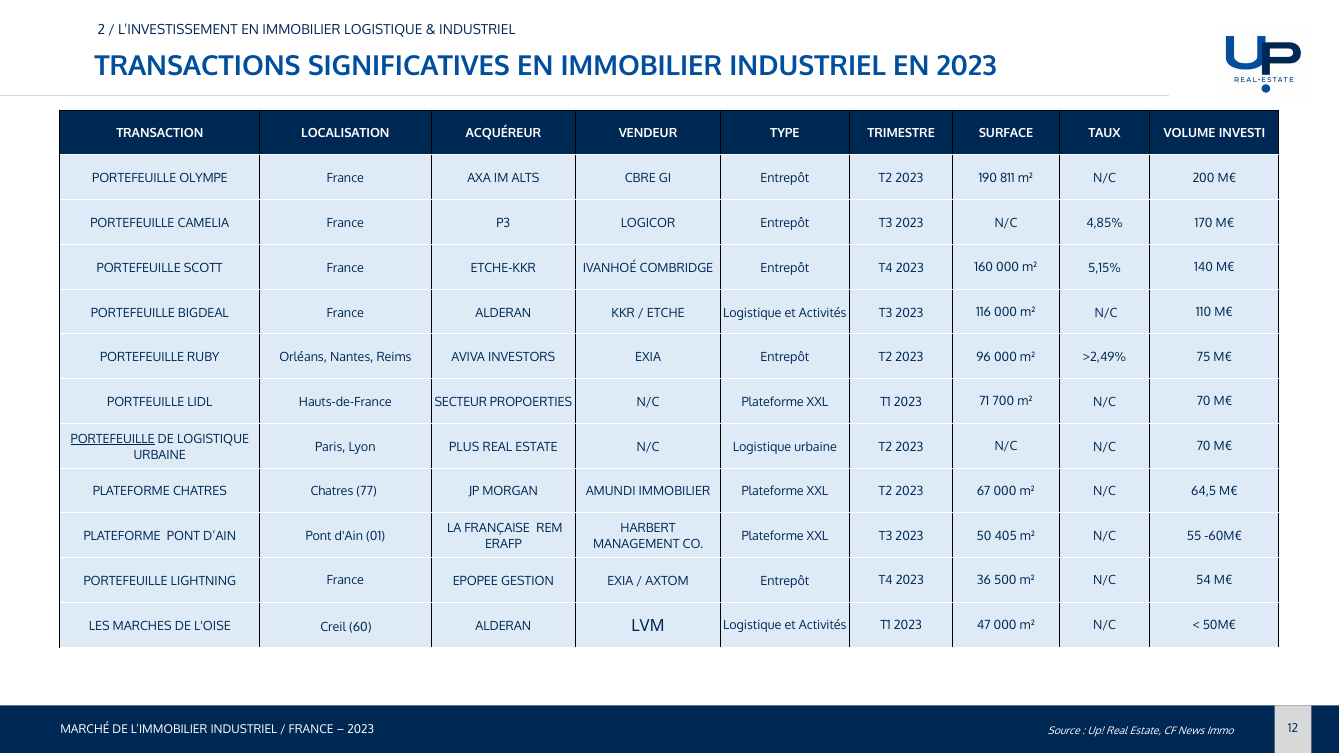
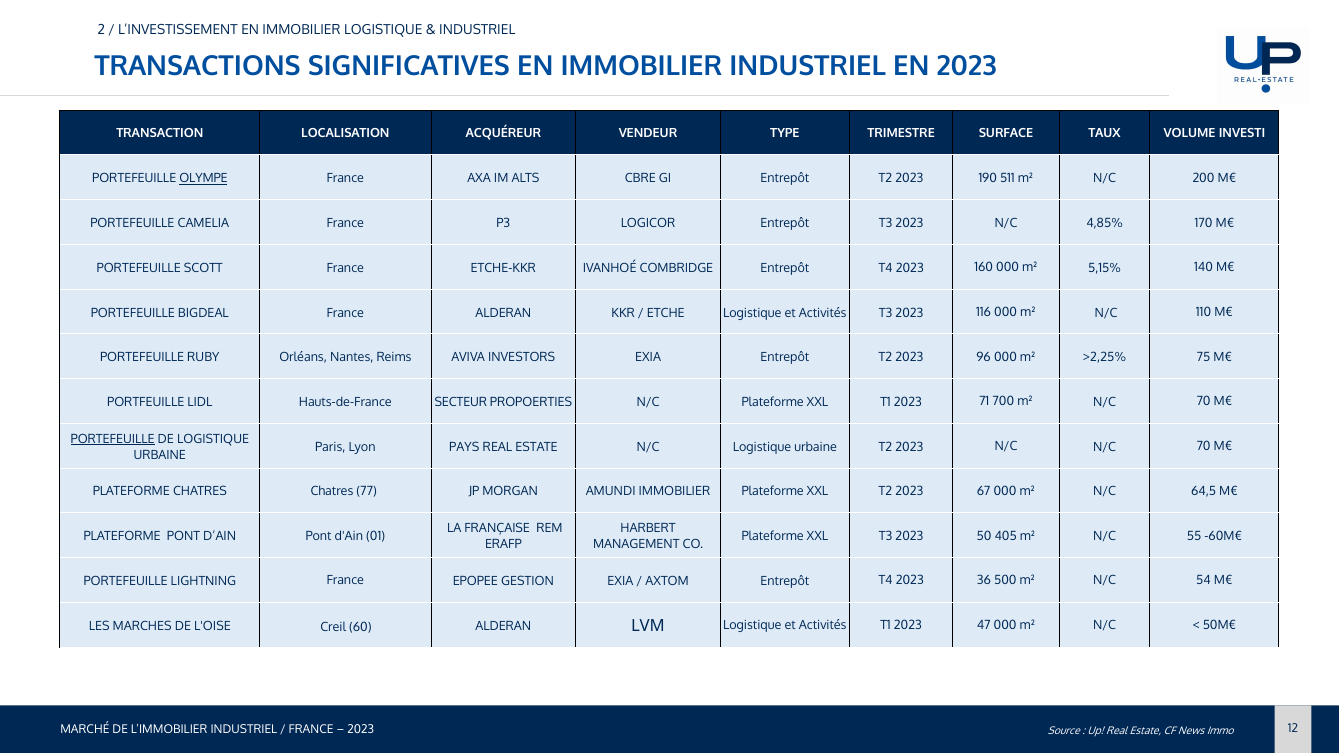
OLYMPE underline: none -> present
811: 811 -> 511
>2,49%: >2,49% -> >2,25%
PLUS: PLUS -> PAYS
